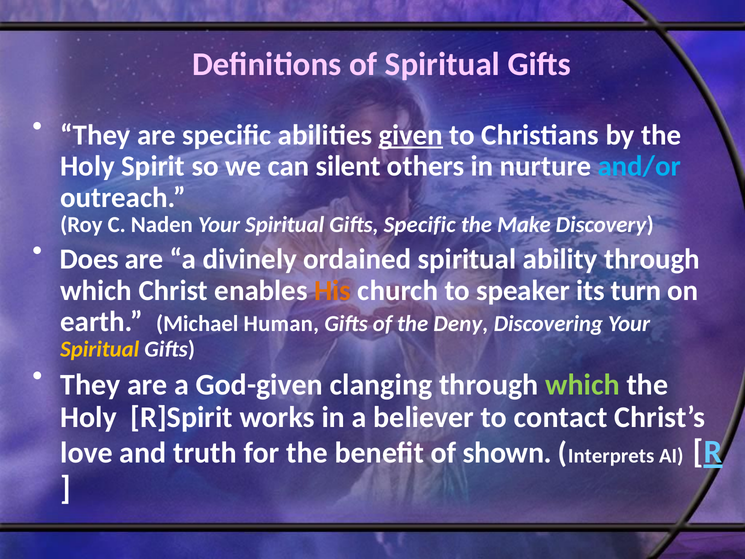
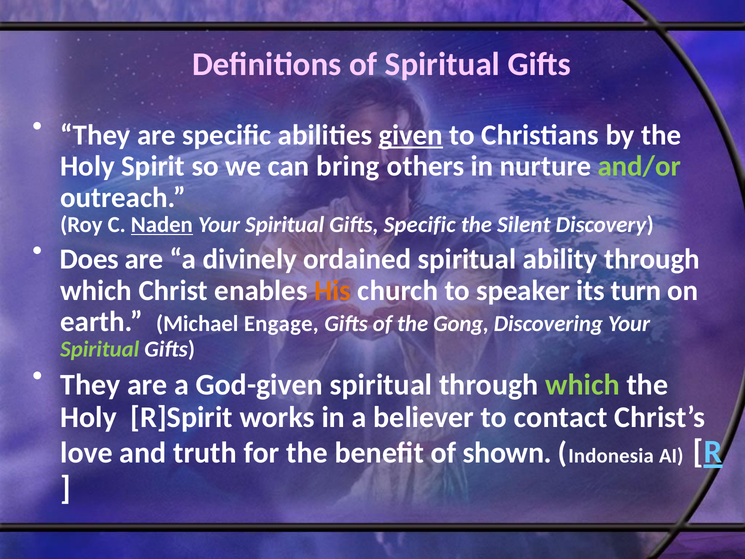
silent: silent -> bring
and/or colour: light blue -> light green
Naden underline: none -> present
Make: Make -> Silent
Human: Human -> Engage
Deny: Deny -> Gong
Spiritual at (100, 349) colour: yellow -> light green
God-given clanging: clanging -> spiritual
Interprets: Interprets -> Indonesia
